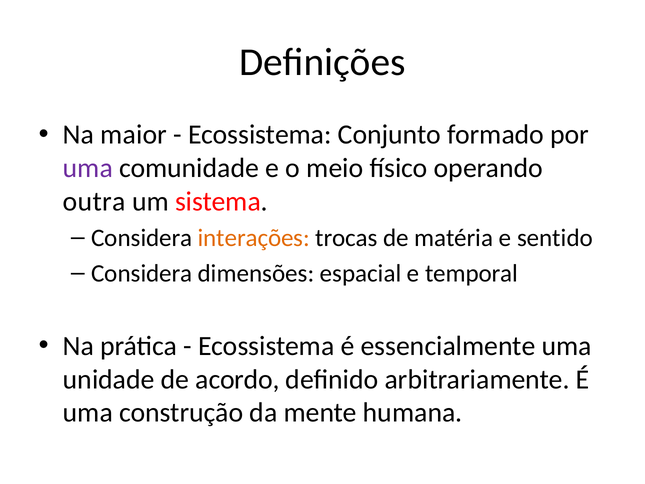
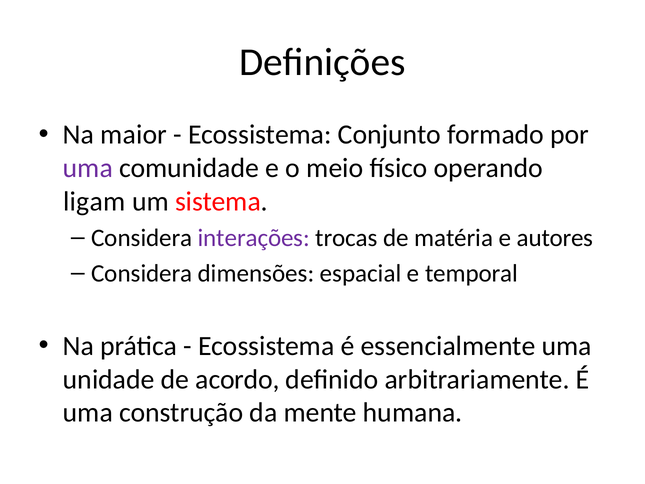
outra: outra -> ligam
interações colour: orange -> purple
sentido: sentido -> autores
